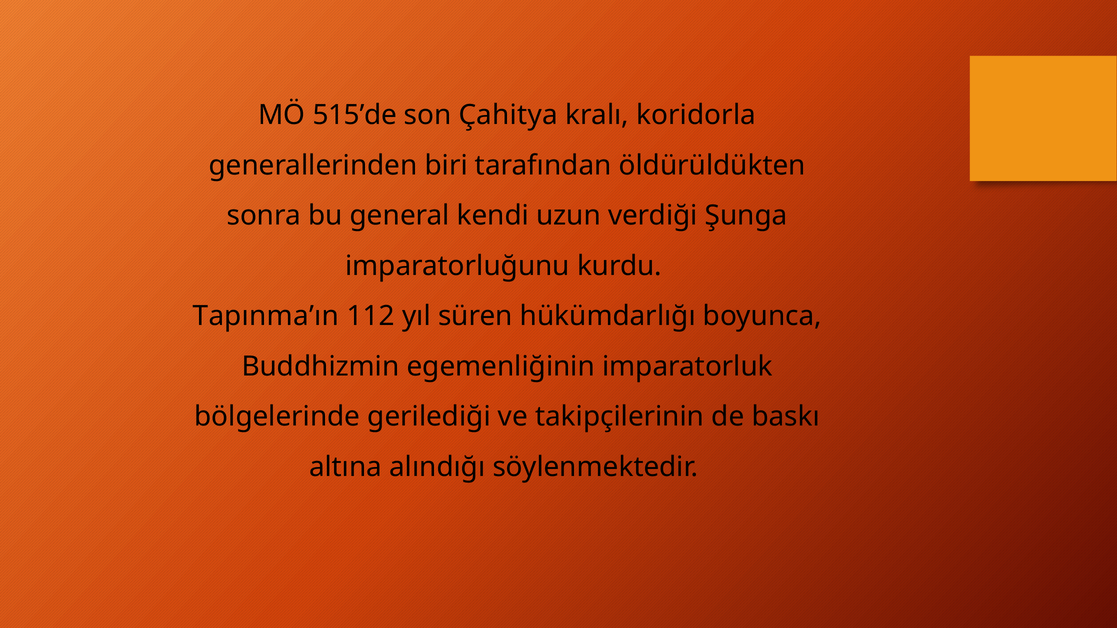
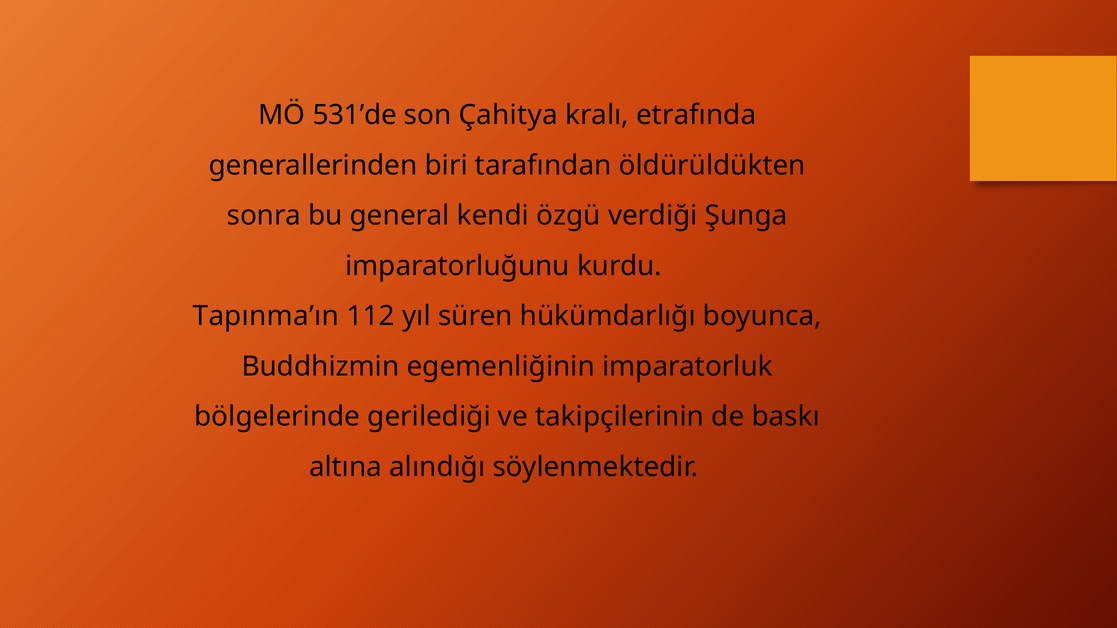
515’de: 515’de -> 531’de
koridorla: koridorla -> etrafında
uzun: uzun -> özgü
